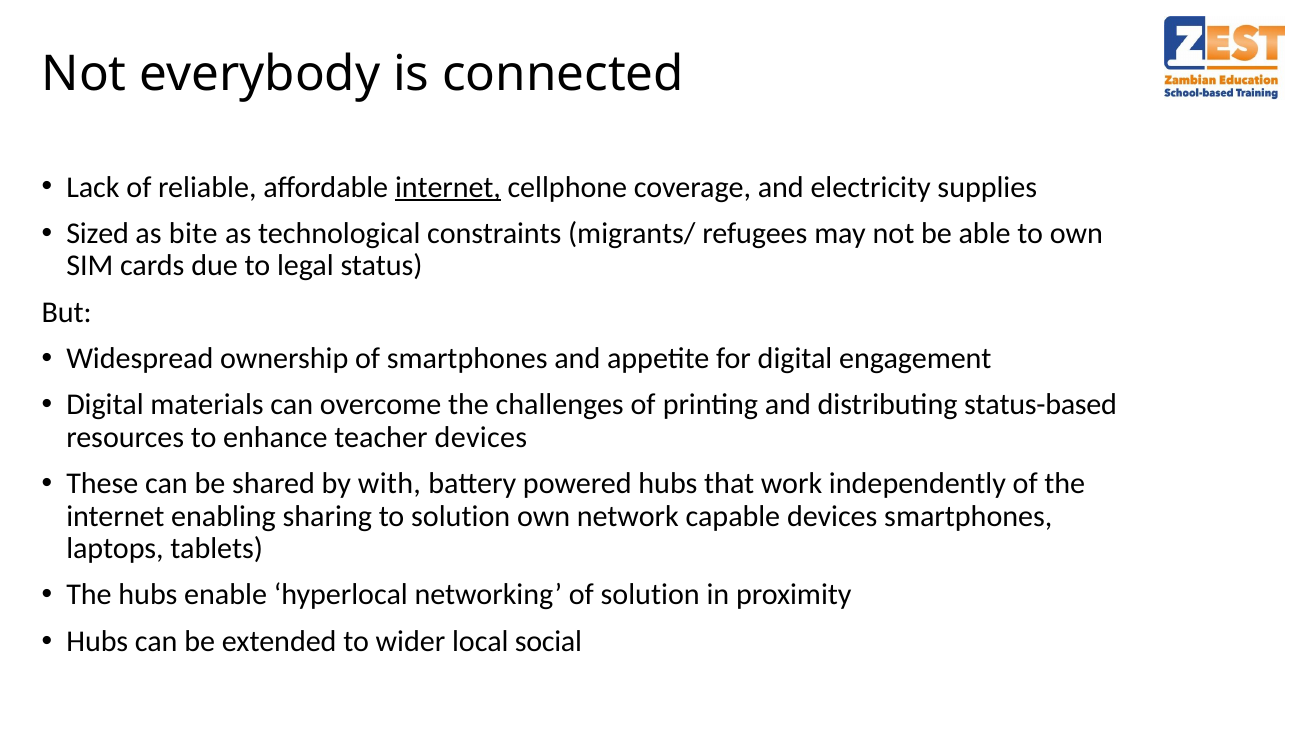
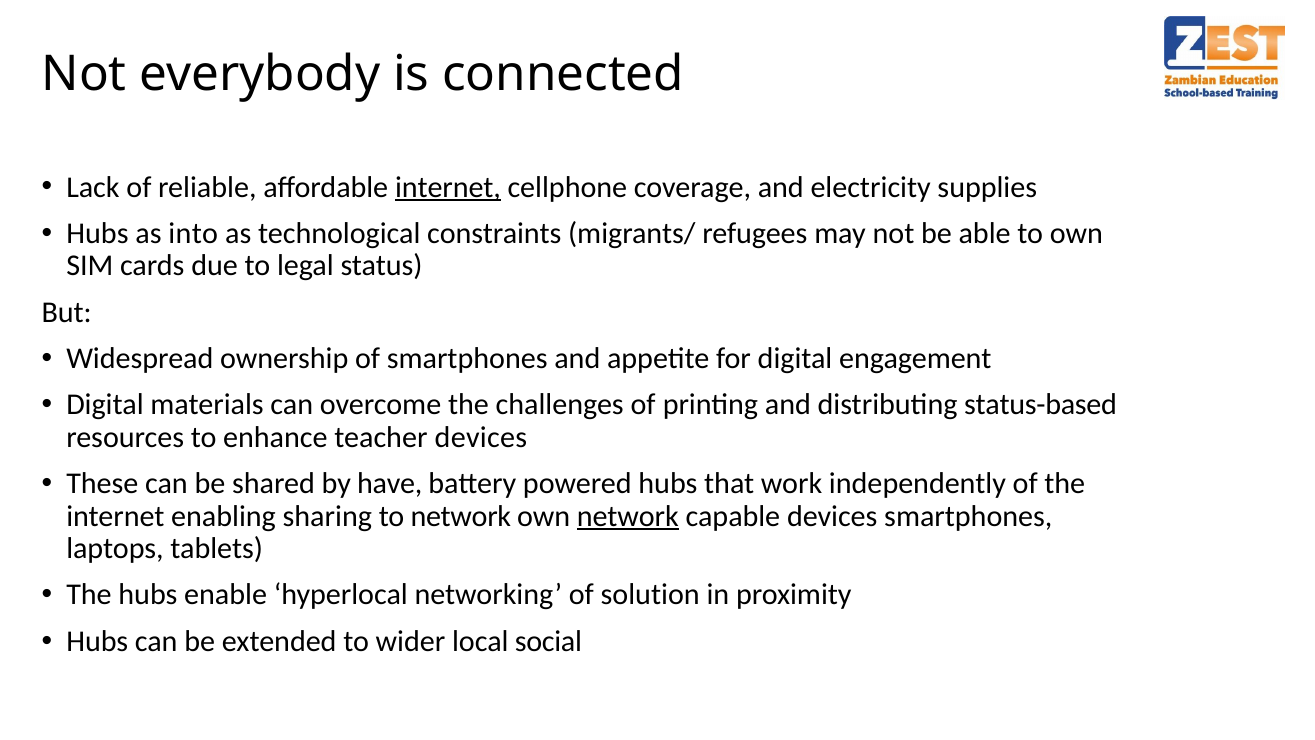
Sized at (98, 233): Sized -> Hubs
as bite: bite -> into
by with: with -> have
to solution: solution -> network
network at (628, 516) underline: none -> present
